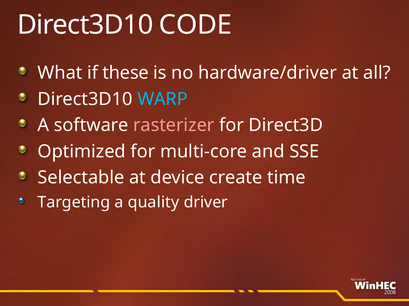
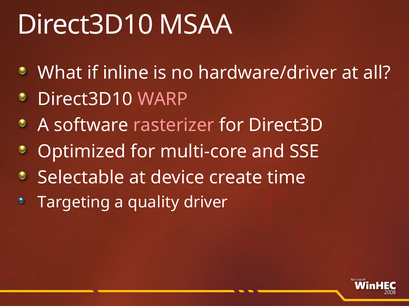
CODE: CODE -> MSAA
these: these -> inline
WARP colour: light blue -> pink
